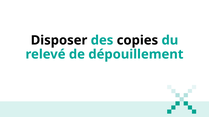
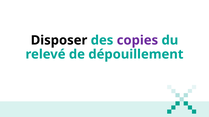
copies colour: black -> purple
